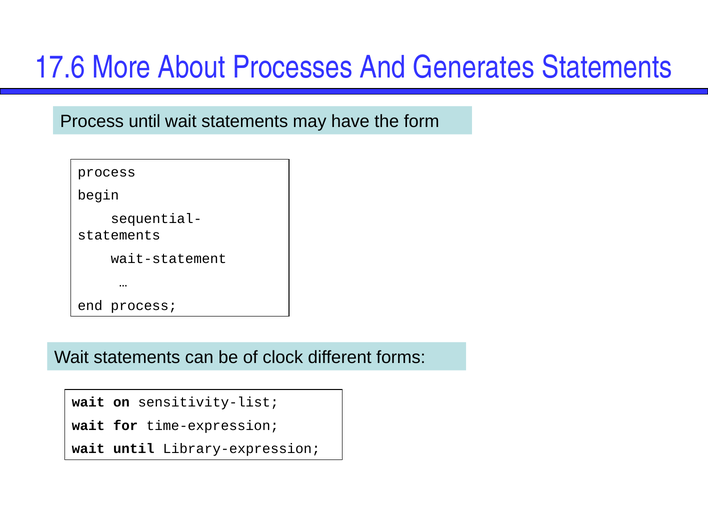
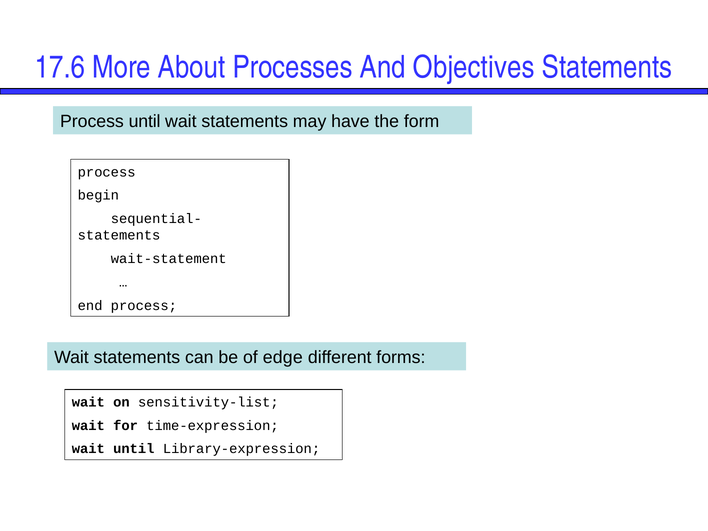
Generates: Generates -> Objectives
clock: clock -> edge
